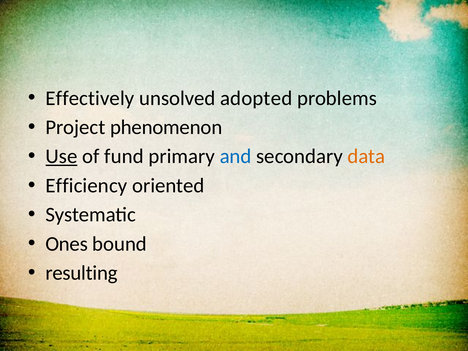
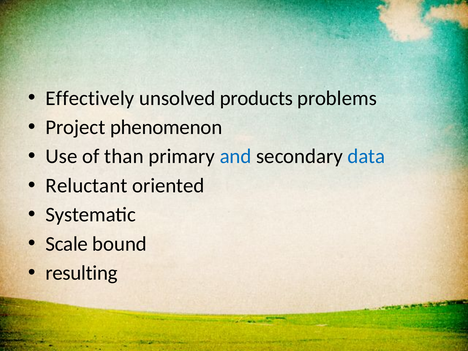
adopted: adopted -> products
Use underline: present -> none
fund: fund -> than
data colour: orange -> blue
Efficiency: Efficiency -> Reluctant
Ones: Ones -> Scale
